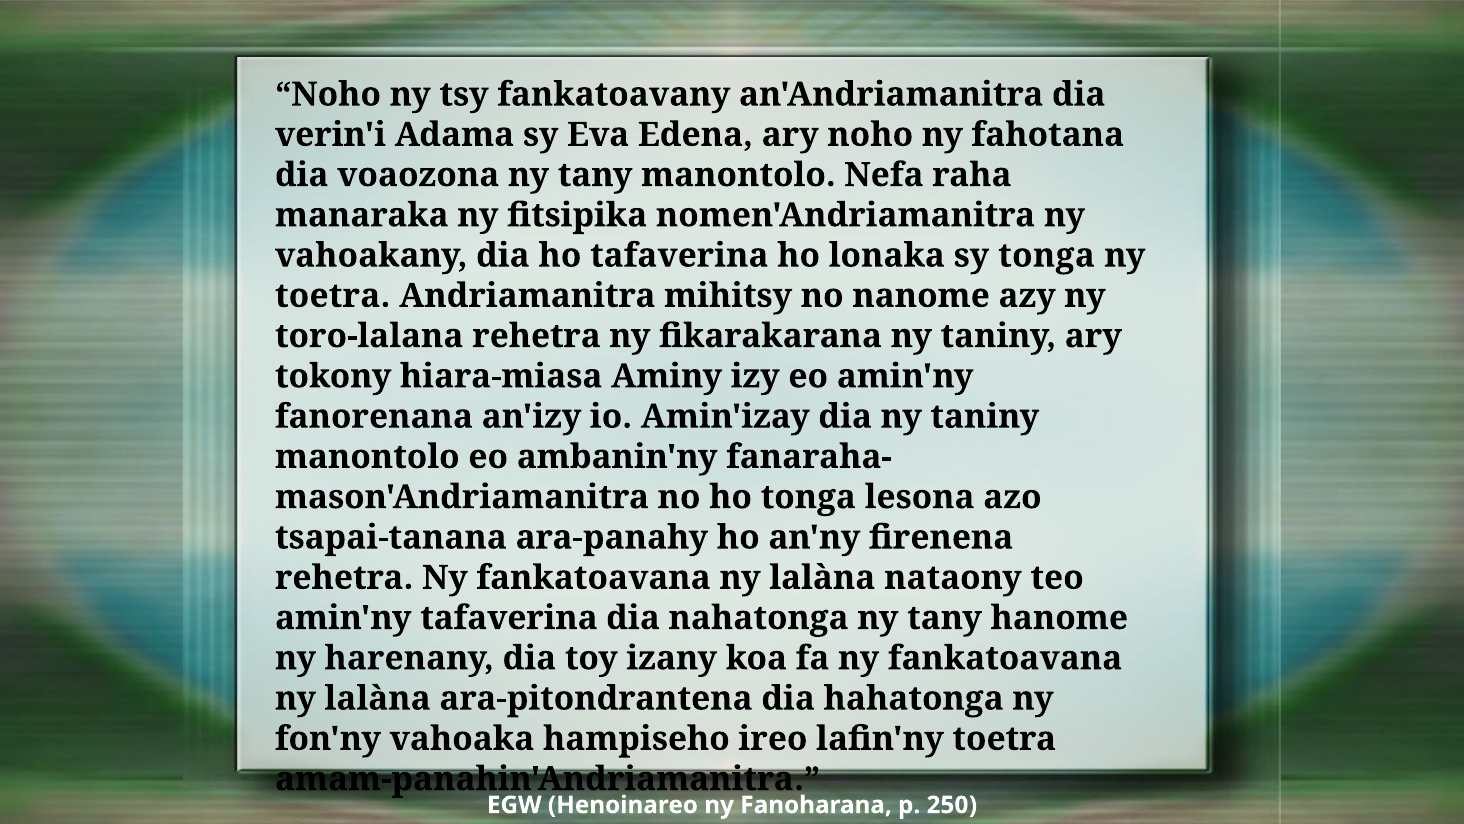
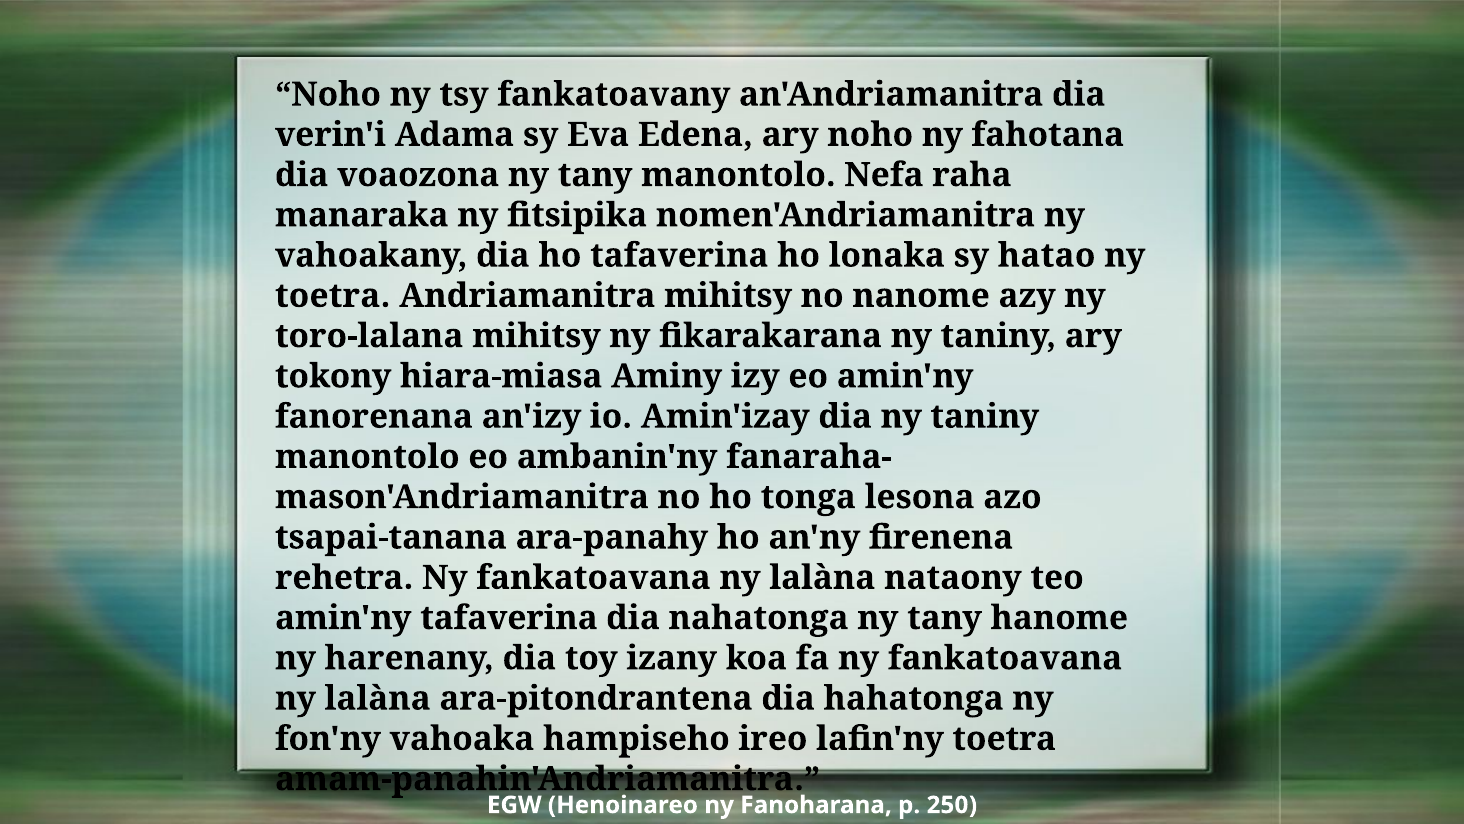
sy tonga: tonga -> hatao
toro-lalana rehetra: rehetra -> mihitsy
